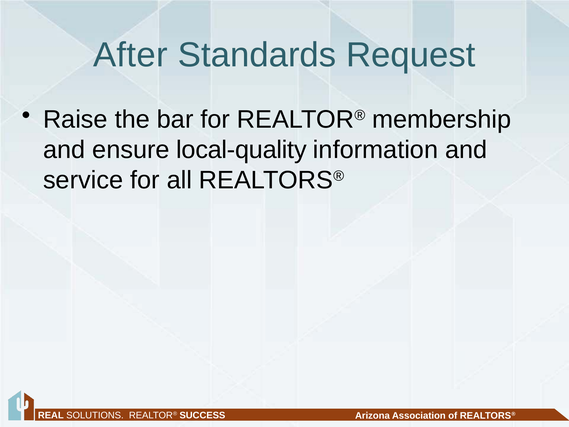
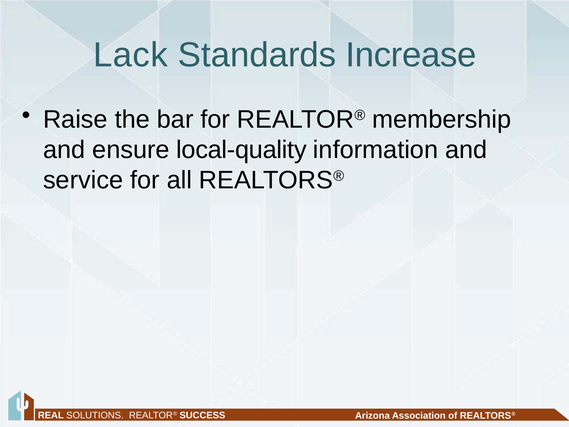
After: After -> Lack
Request: Request -> Increase
